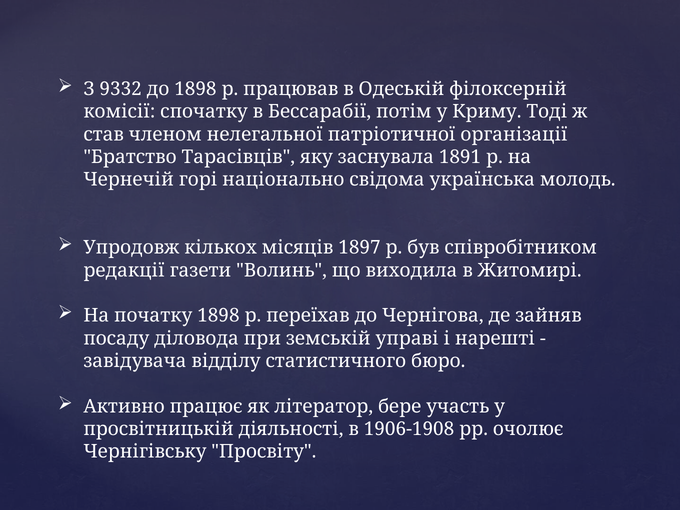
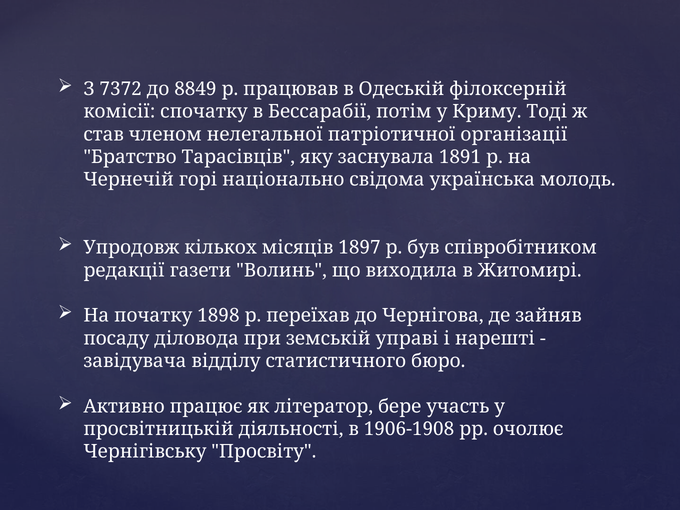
9332: 9332 -> 7372
до 1898: 1898 -> 8849
